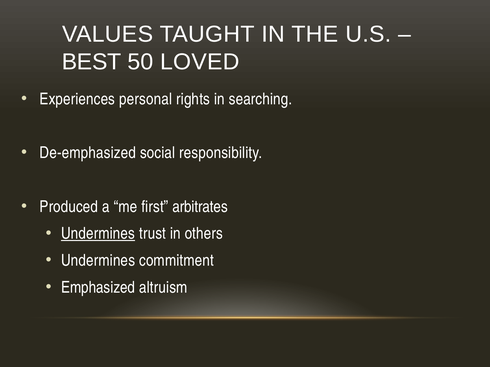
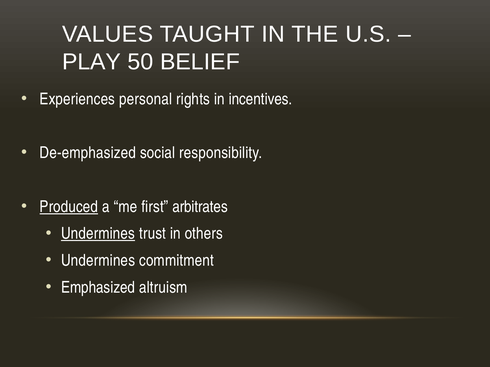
BEST: BEST -> PLAY
LOVED: LOVED -> BELIEF
searching: searching -> incentives
Produced underline: none -> present
